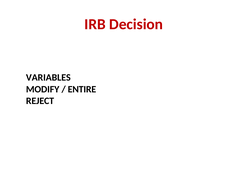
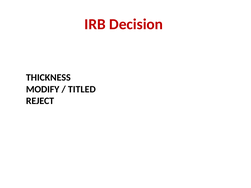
VARIABLES: VARIABLES -> THICKNESS
ENTIRE: ENTIRE -> TITLED
